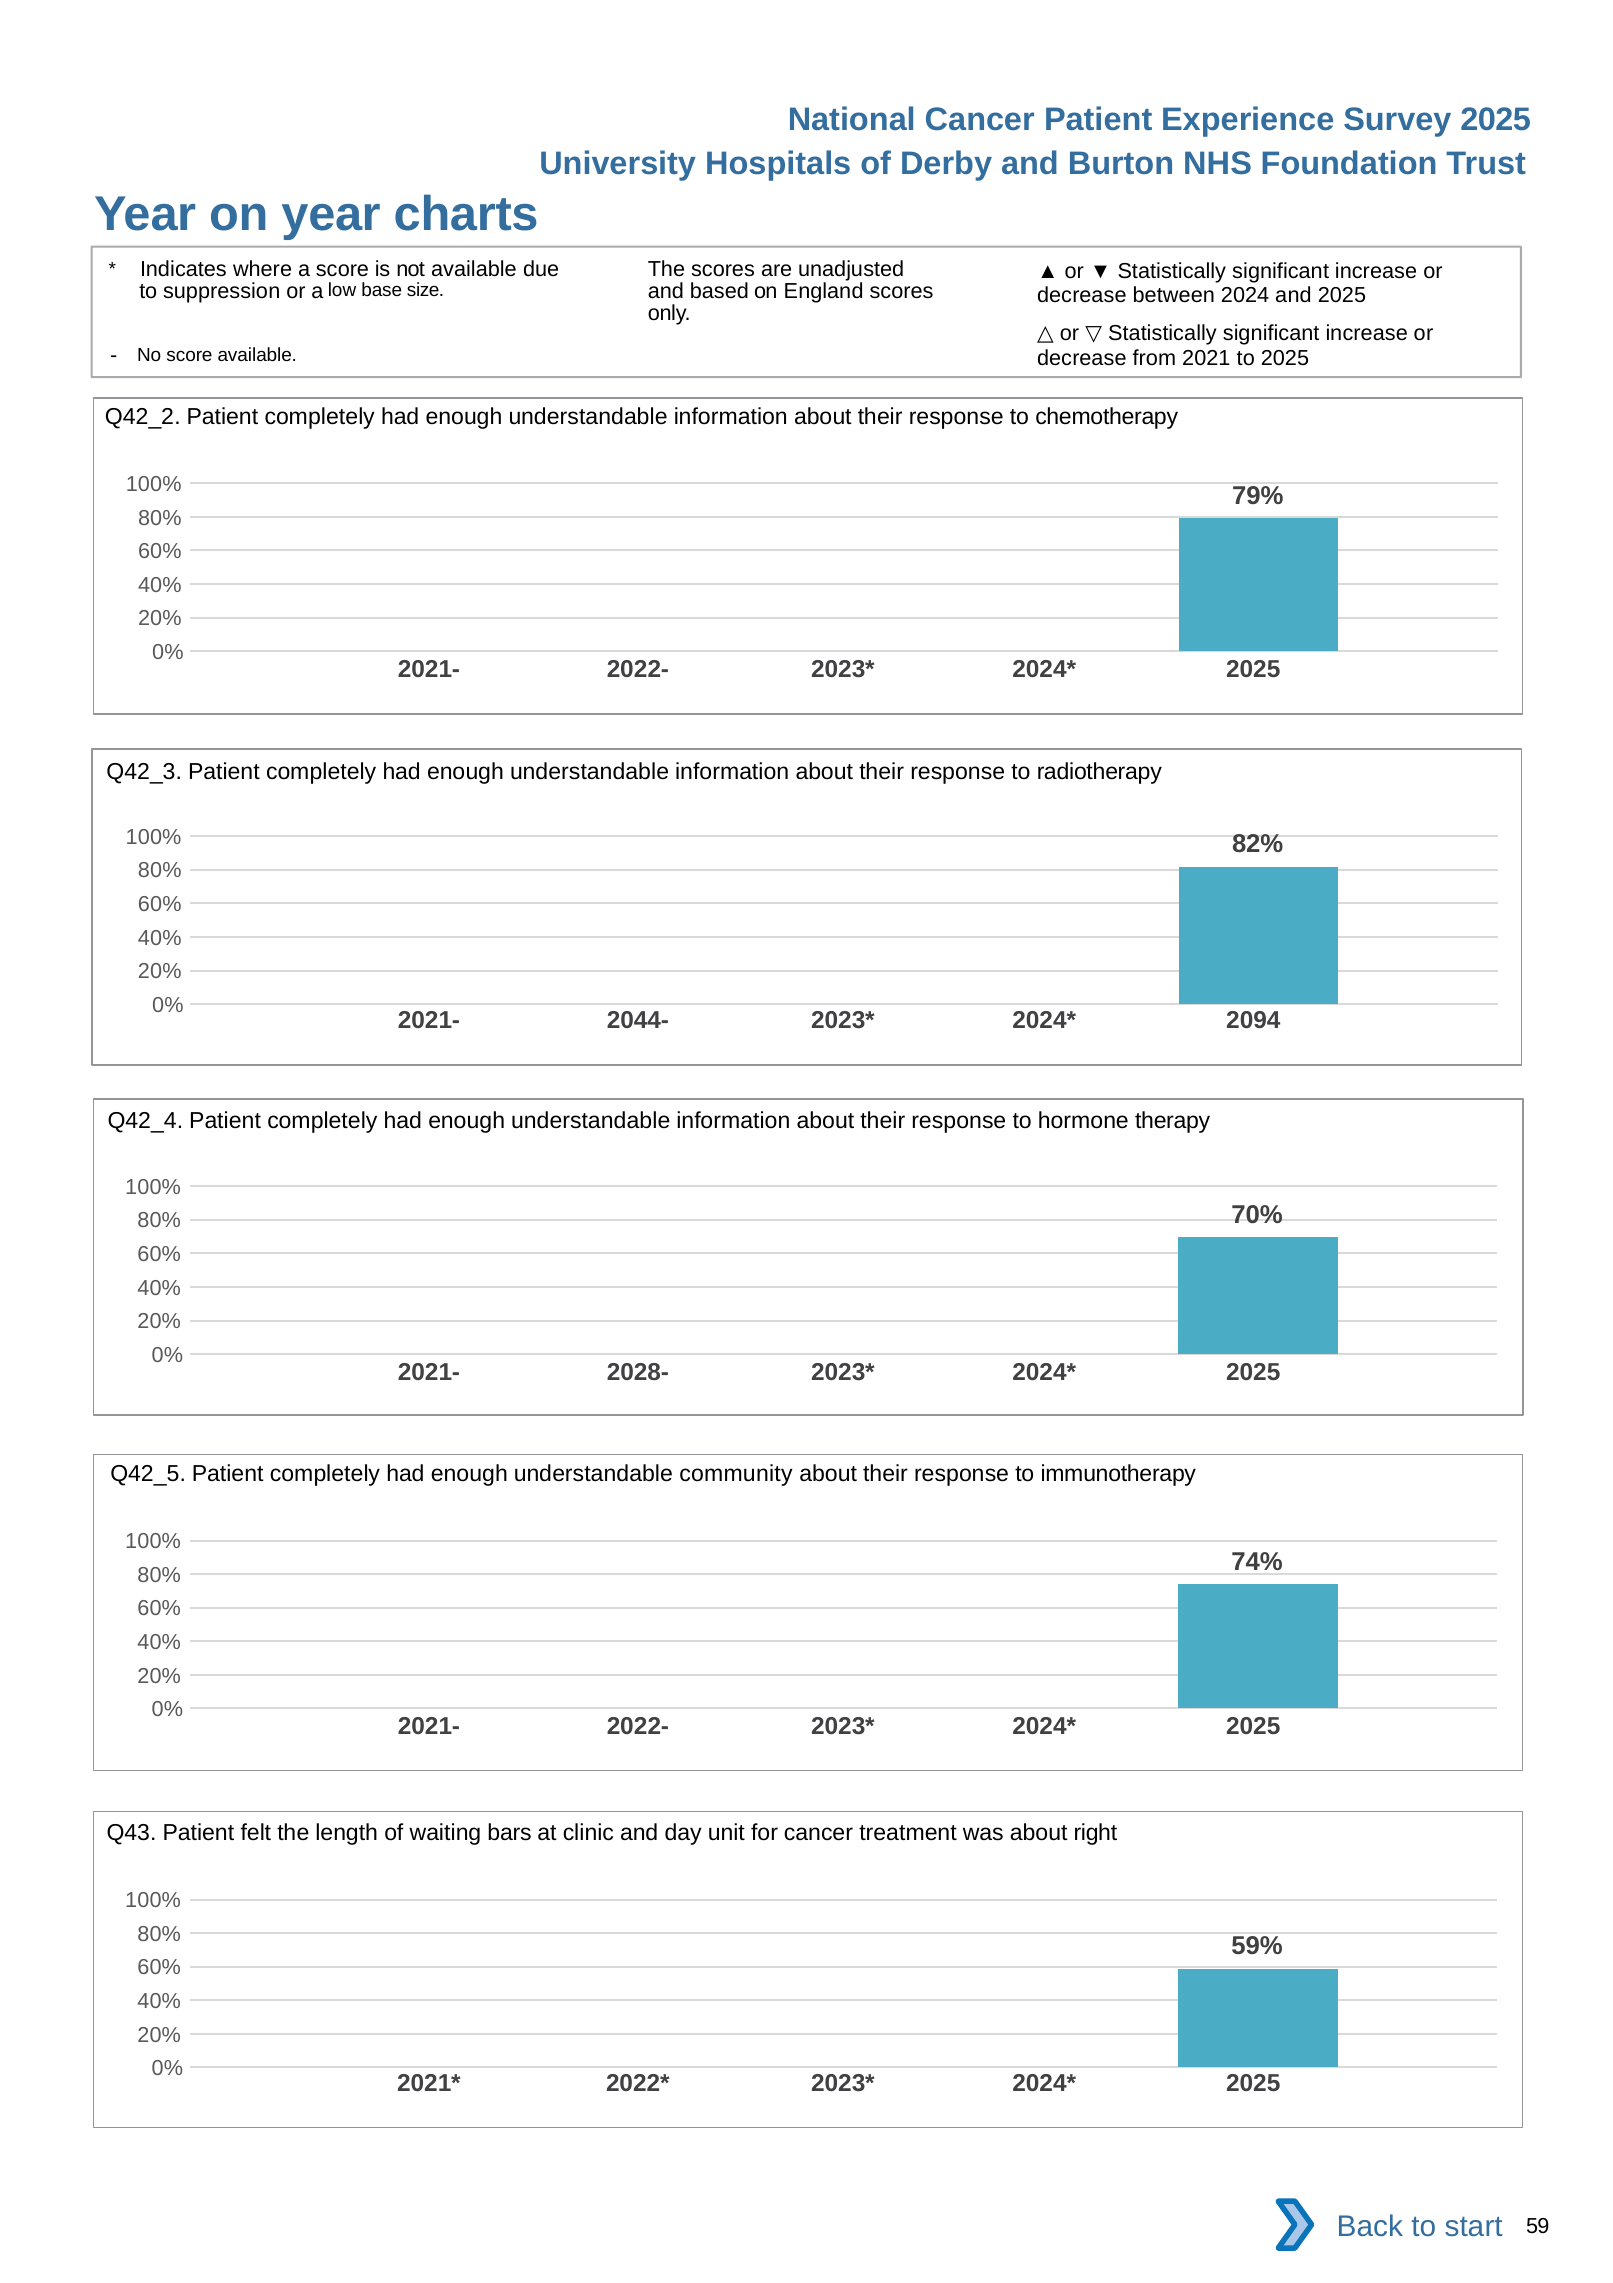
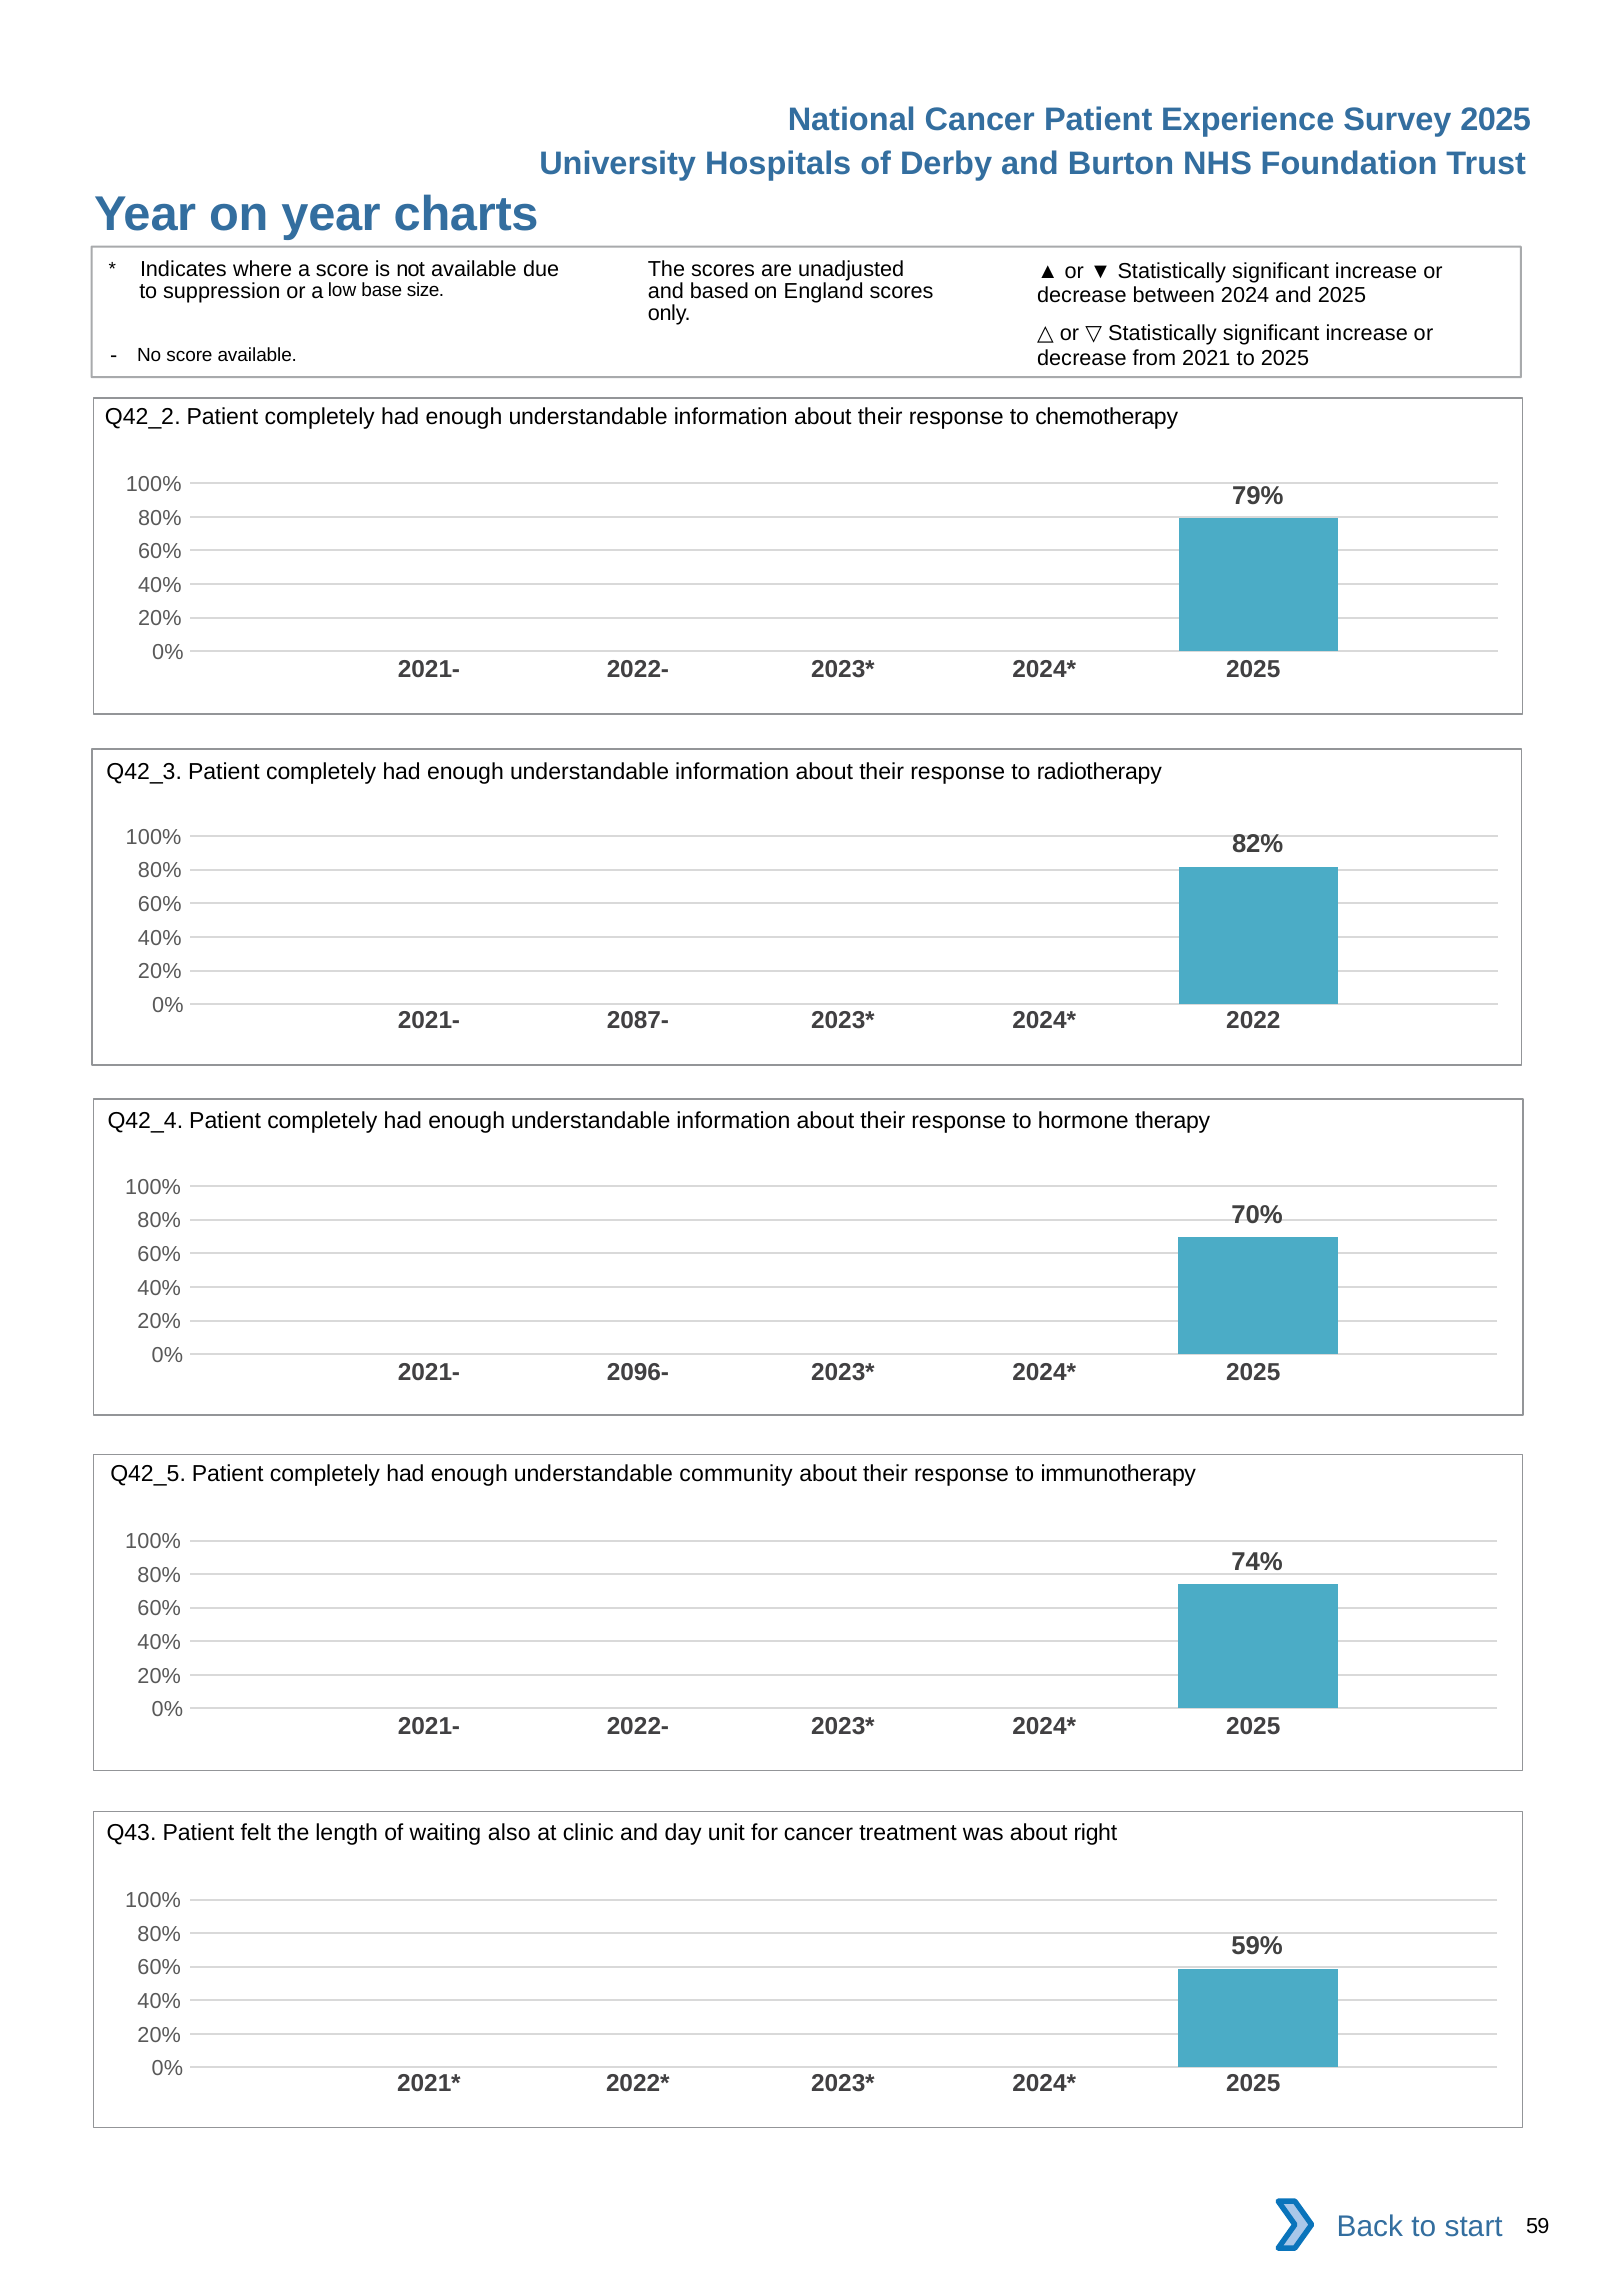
2044-: 2044- -> 2087-
2094: 2094 -> 2022
2028-: 2028- -> 2096-
bars: bars -> also
